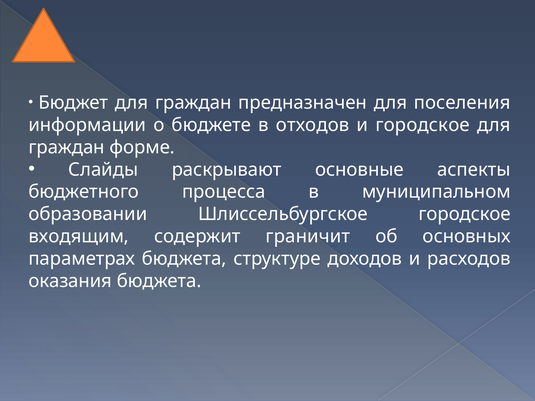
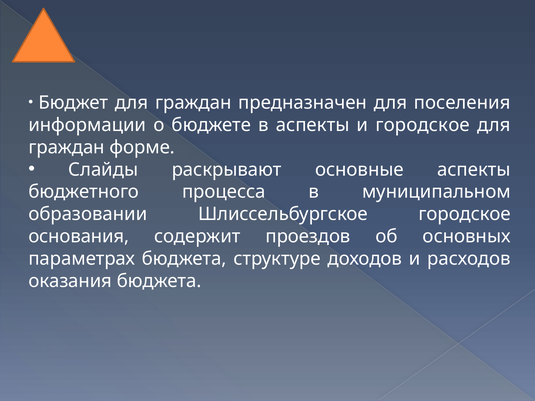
в отходов: отходов -> аспекты
входящим: входящим -> основания
граничит: граничит -> проездов
